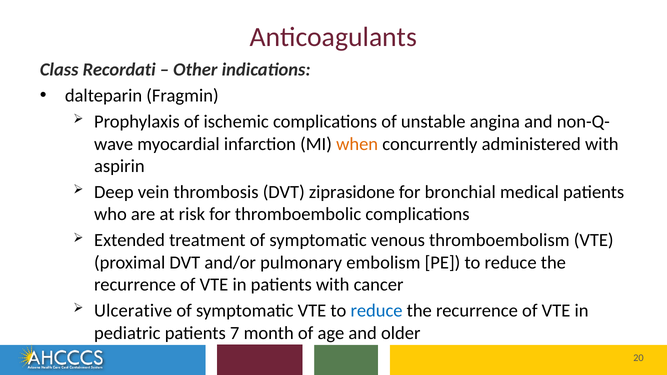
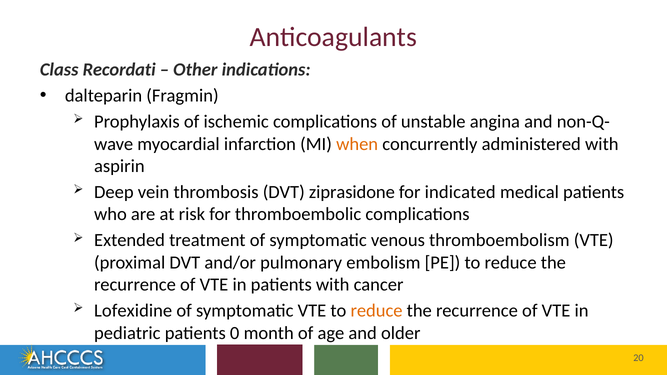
bronchial: bronchial -> indicated
Ulcerative: Ulcerative -> Lofexidine
reduce at (377, 311) colour: blue -> orange
7: 7 -> 0
